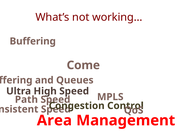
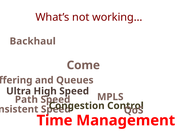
Buffering at (33, 41): Buffering -> Backhaul
Area: Area -> Time
